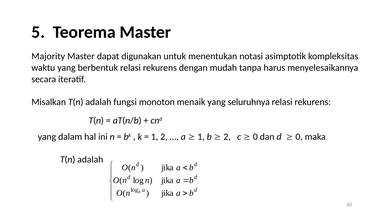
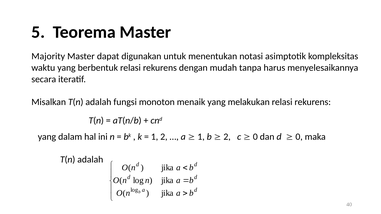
seluruhnya: seluruhnya -> melakukan
